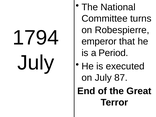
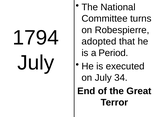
emperor: emperor -> adopted
87: 87 -> 34
